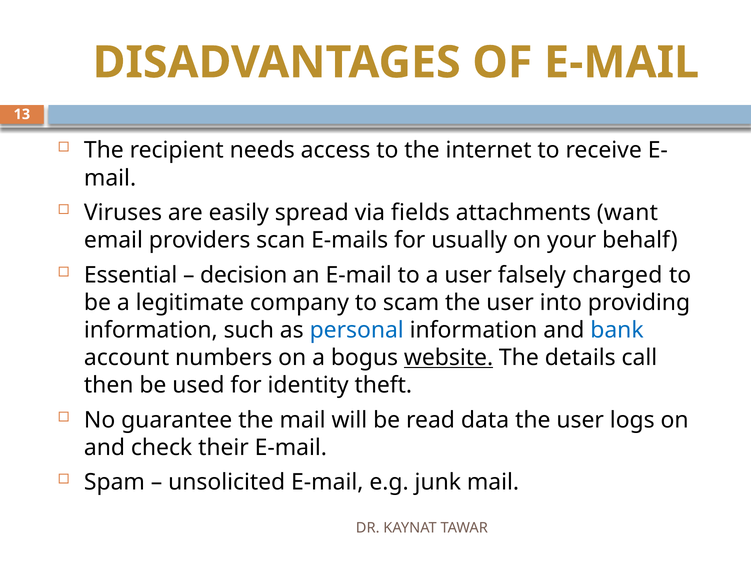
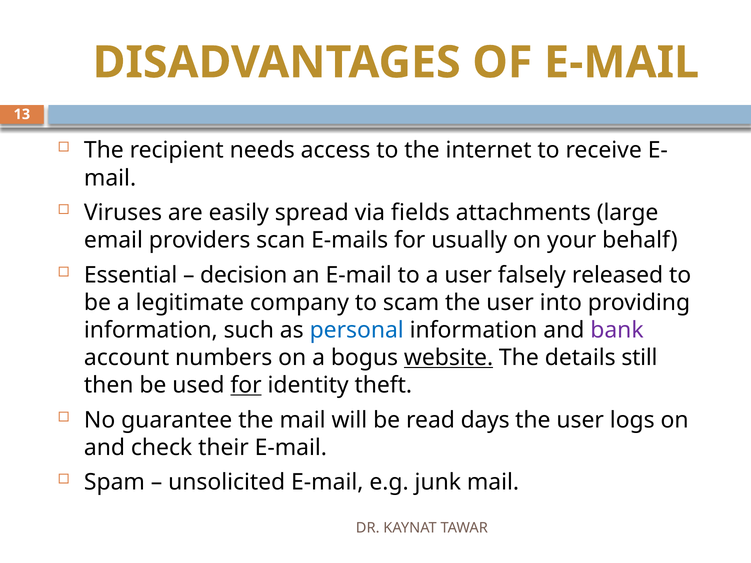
want: want -> large
charged: charged -> released
bank colour: blue -> purple
call: call -> still
for at (246, 385) underline: none -> present
data: data -> days
